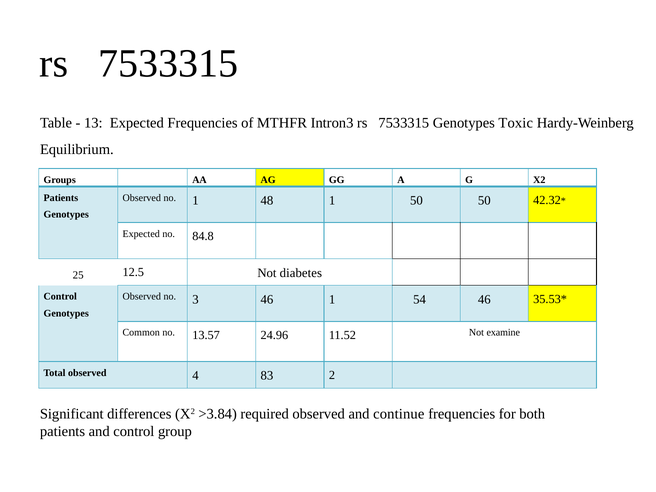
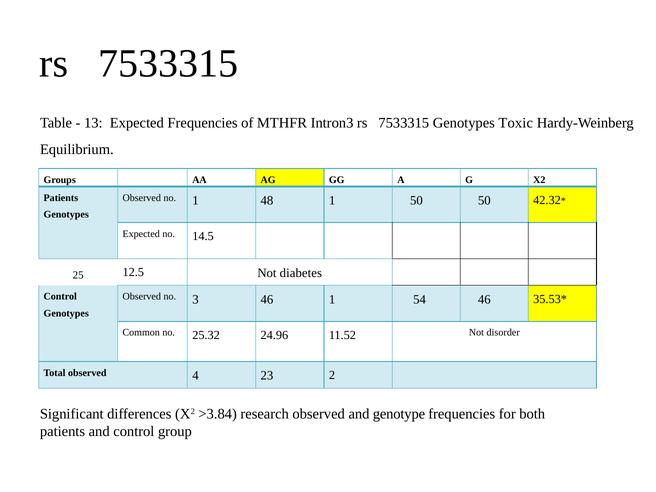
84.8: 84.8 -> 14.5
13.57: 13.57 -> 25.32
examine: examine -> disorder
83: 83 -> 23
required: required -> research
continue: continue -> genotype
